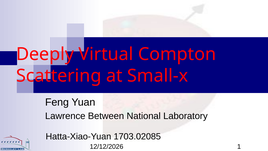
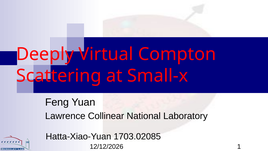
Between: Between -> Collinear
